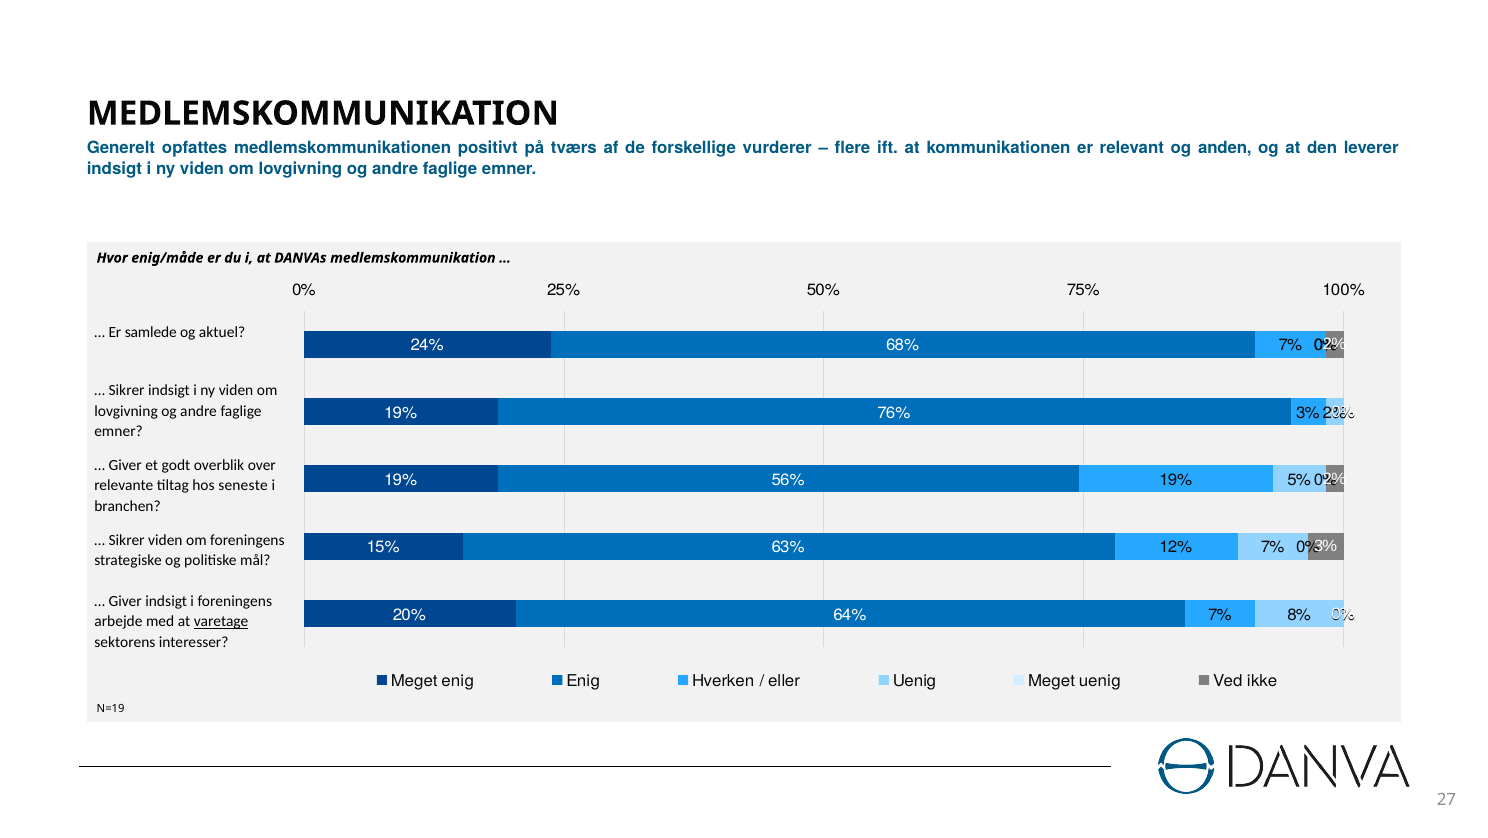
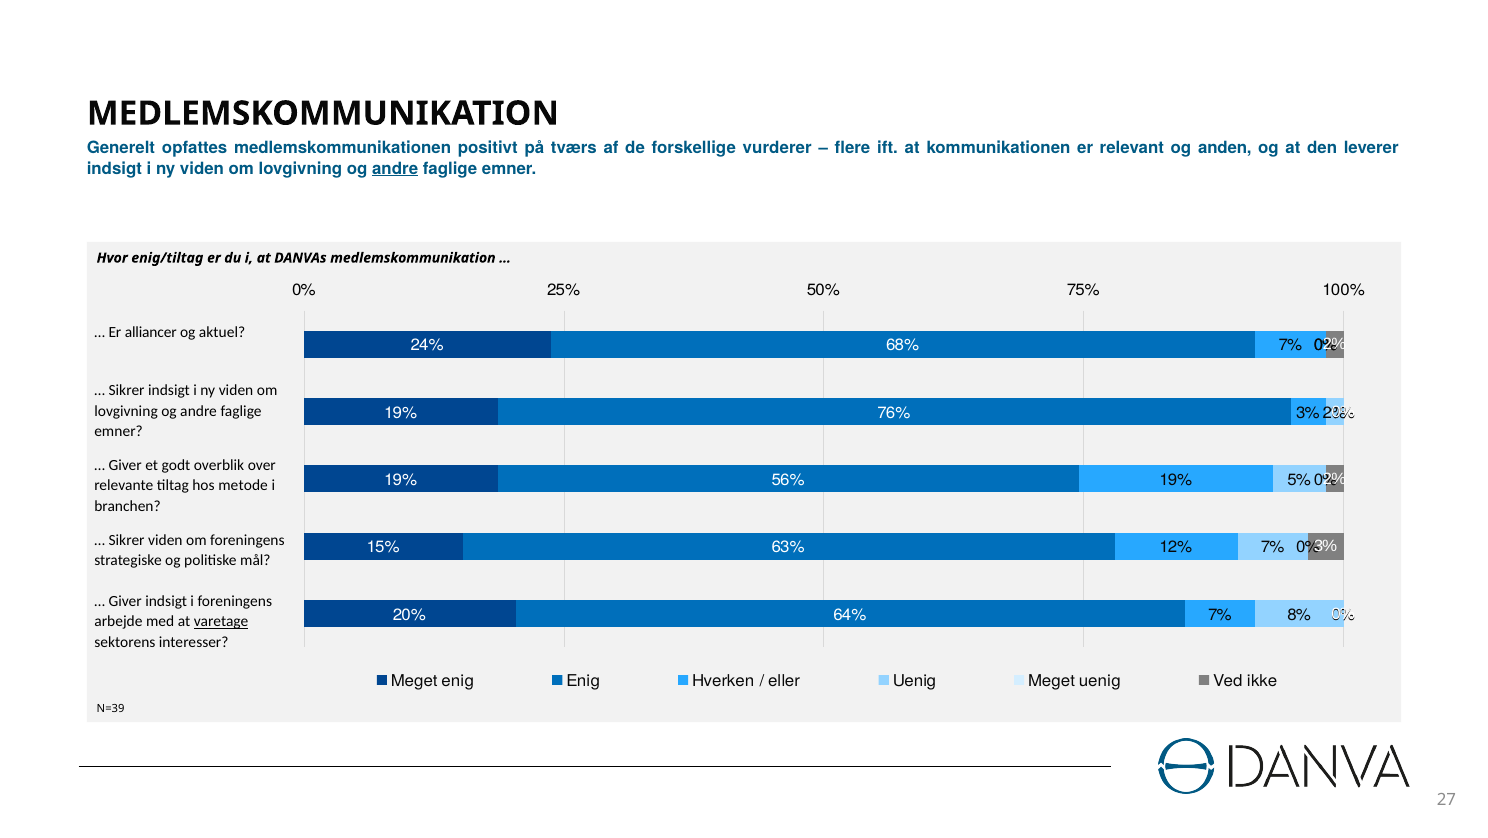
andre at (395, 169) underline: none -> present
enig/måde: enig/måde -> enig/tiltag
samlede: samlede -> alliancer
seneste: seneste -> metode
N=19: N=19 -> N=39
